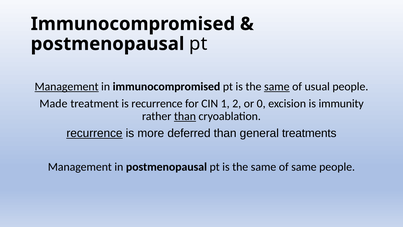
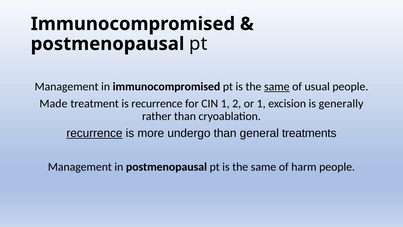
Management at (67, 86) underline: present -> none
or 0: 0 -> 1
immunity: immunity -> generally
than at (185, 116) underline: present -> none
deferred: deferred -> undergo
of same: same -> harm
